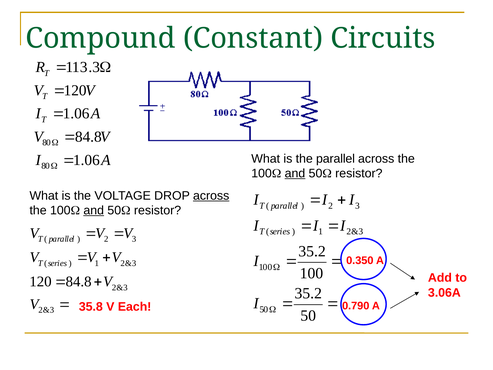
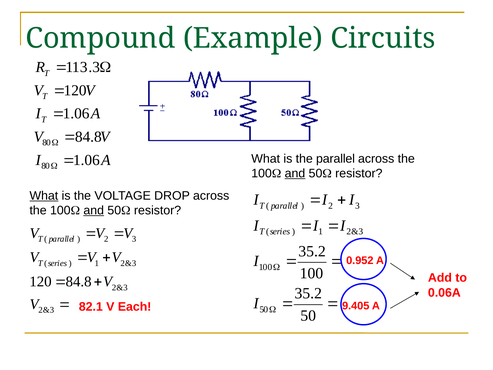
Constant: Constant -> Example
What at (44, 196) underline: none -> present
across at (211, 196) underline: present -> none
0.350: 0.350 -> 0.952
3.06A: 3.06A -> 0.06A
0.790: 0.790 -> 9.405
35.8: 35.8 -> 82.1
